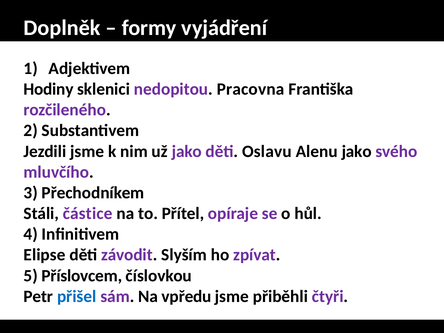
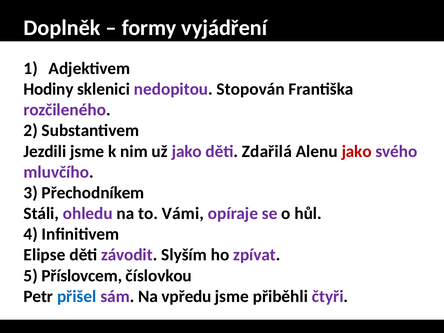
Pracovna: Pracovna -> Stopován
Oslavu: Oslavu -> Zdařilá
jako at (357, 151) colour: black -> red
částice: částice -> ohledu
Přítel: Přítel -> Vámi
